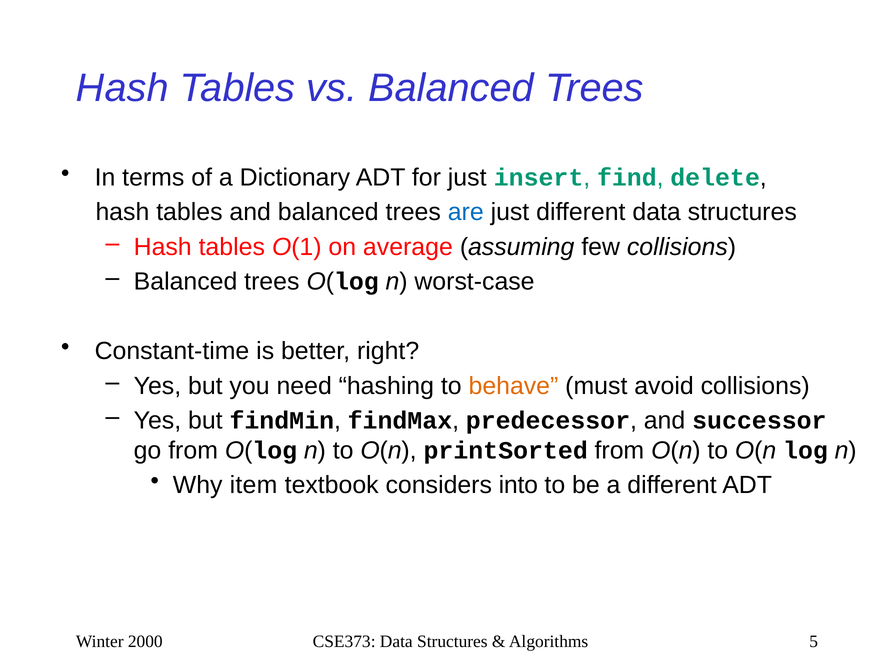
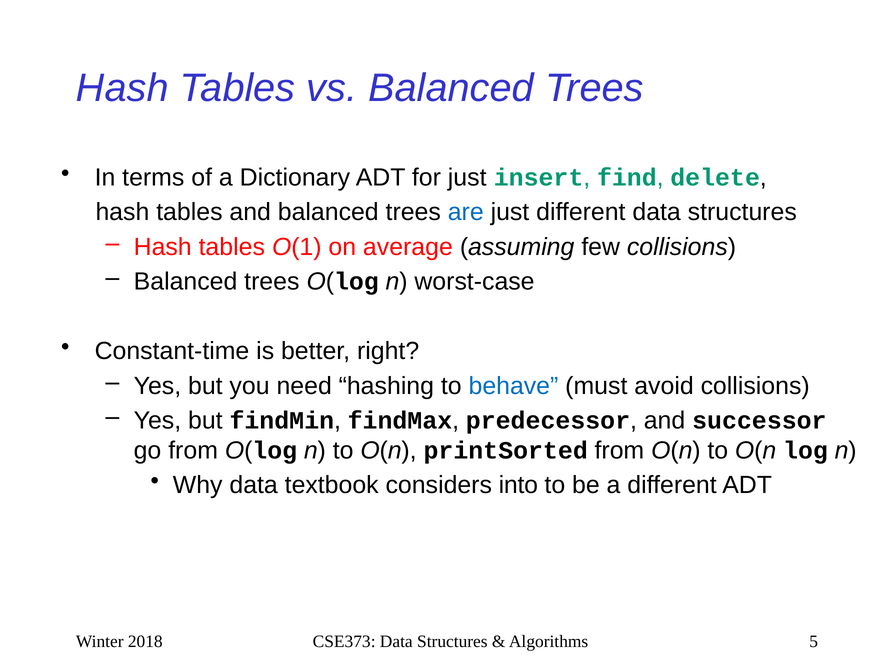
behave colour: orange -> blue
Why item: item -> data
2000: 2000 -> 2018
